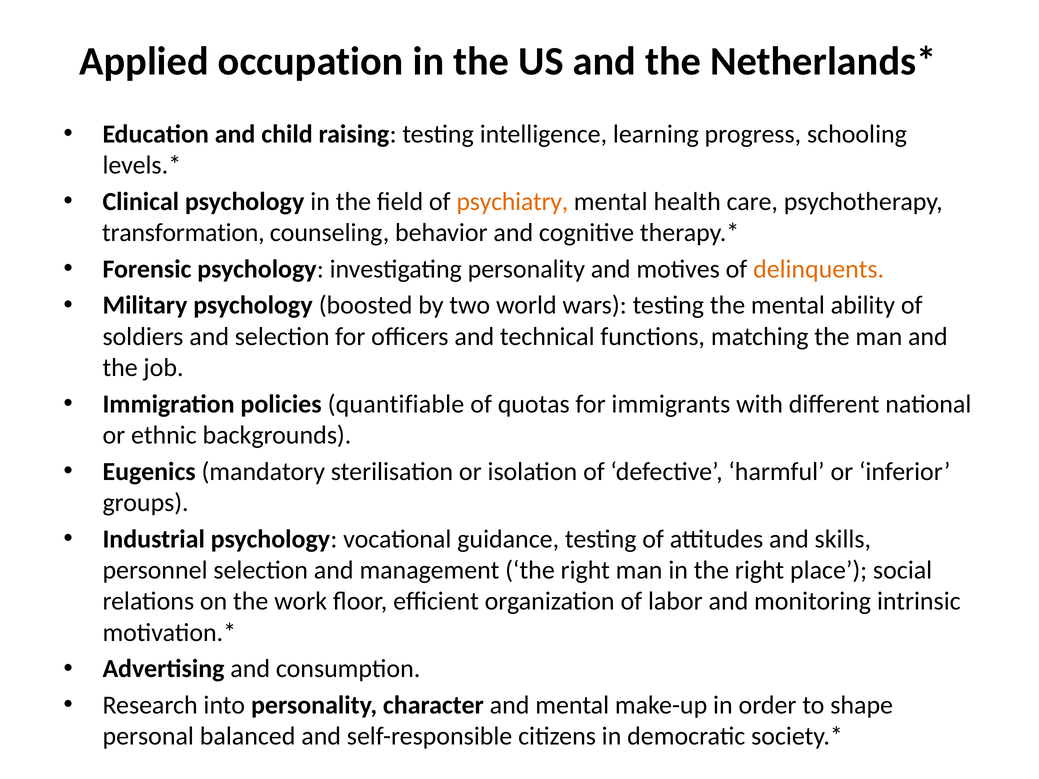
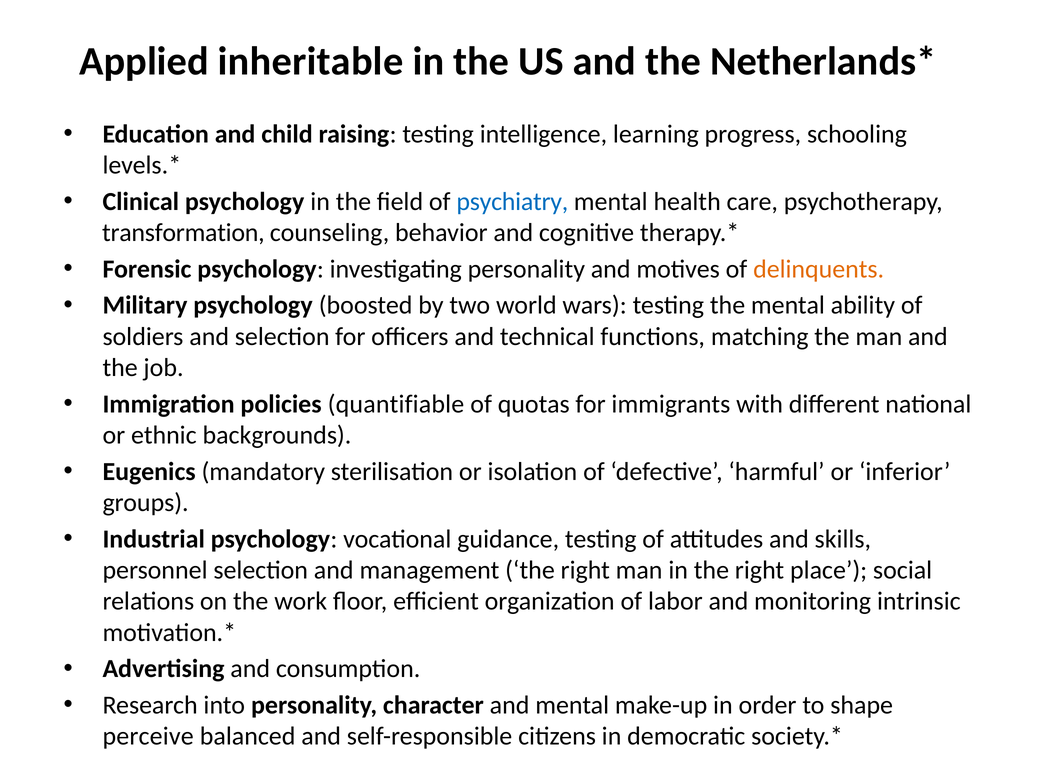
occupation: occupation -> inheritable
psychiatry colour: orange -> blue
personal: personal -> perceive
